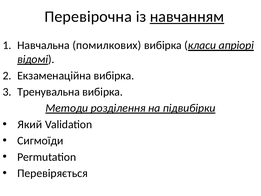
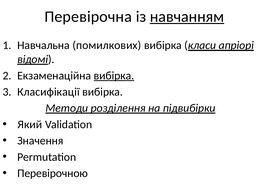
вибірка at (114, 75) underline: none -> present
Тренувальна: Тренувальна -> Класифікації
Сигмоїди: Сигмоїди -> Значення
Перевіряється: Перевіряється -> Перевірочною
